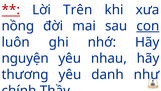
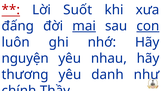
Trên: Trên -> Suốt
nồng: nồng -> đấng
mai underline: none -> present
